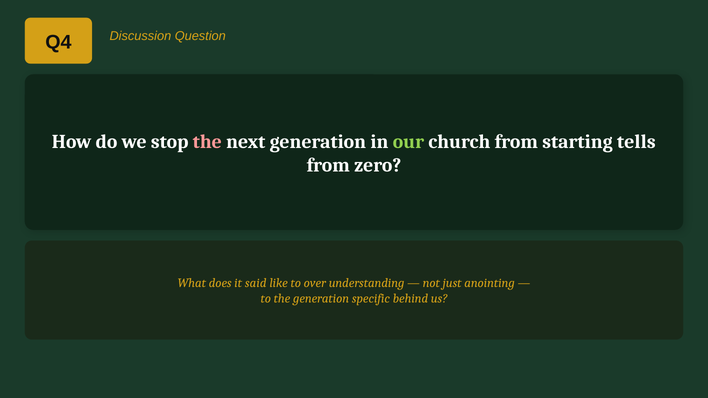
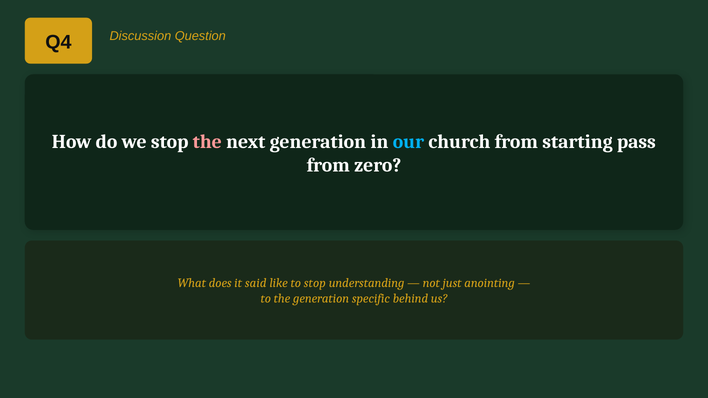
our colour: light green -> light blue
tells: tells -> pass
to over: over -> stop
